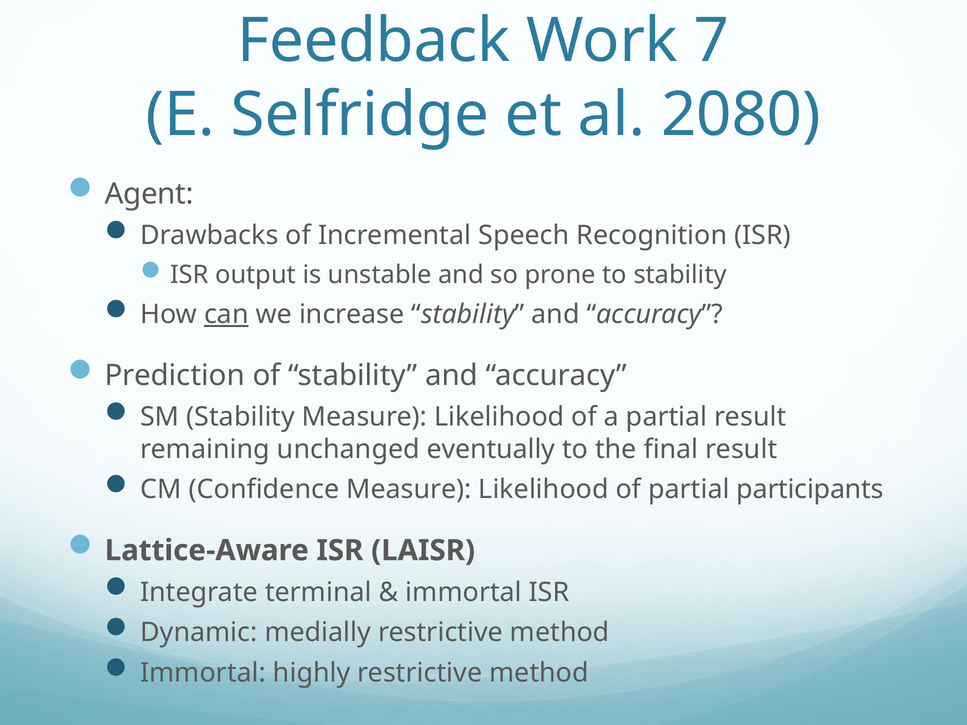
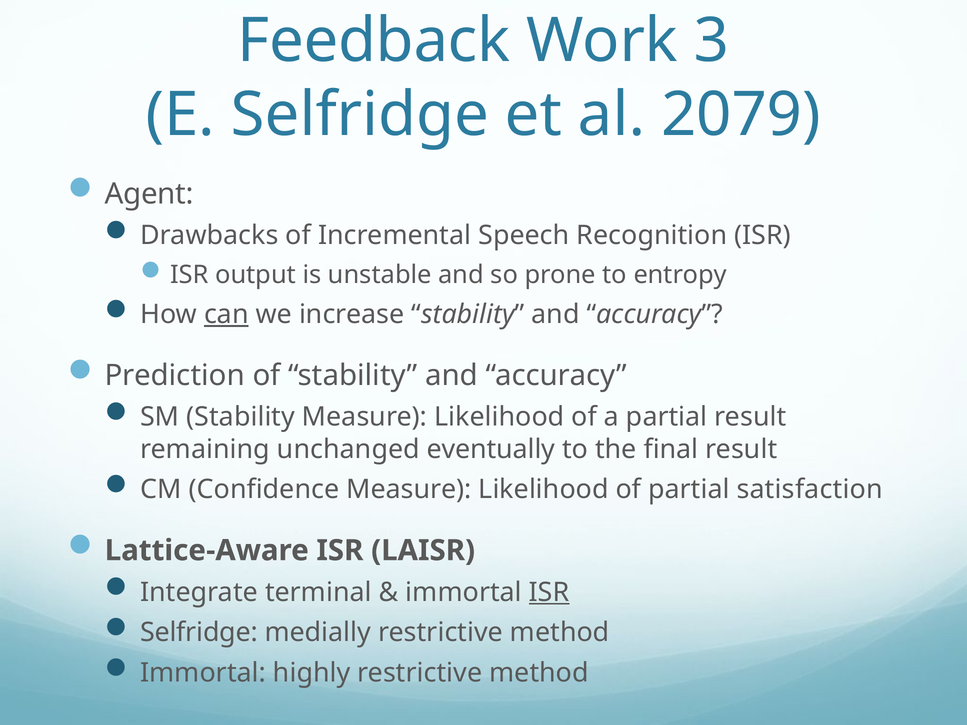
7: 7 -> 3
2080: 2080 -> 2079
to stability: stability -> entropy
participants: participants -> satisfaction
ISR at (549, 592) underline: none -> present
Dynamic at (199, 633): Dynamic -> Selfridge
